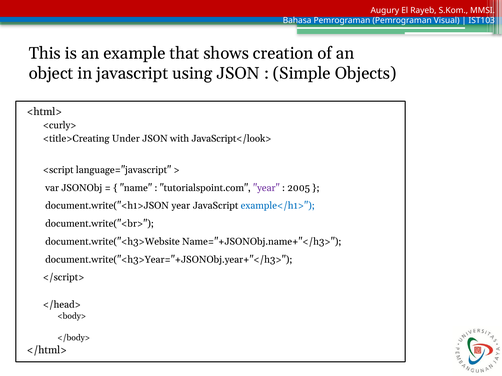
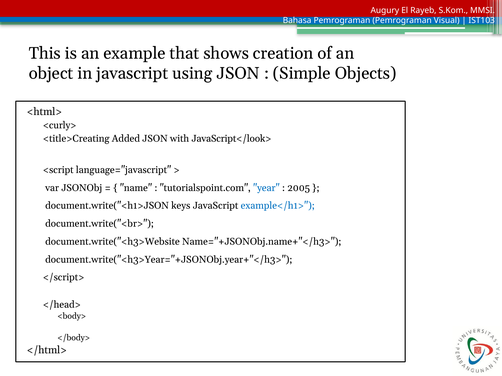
Under: Under -> Added
year at (266, 188) colour: purple -> blue
document.write("<h1>JSON year: year -> keys
